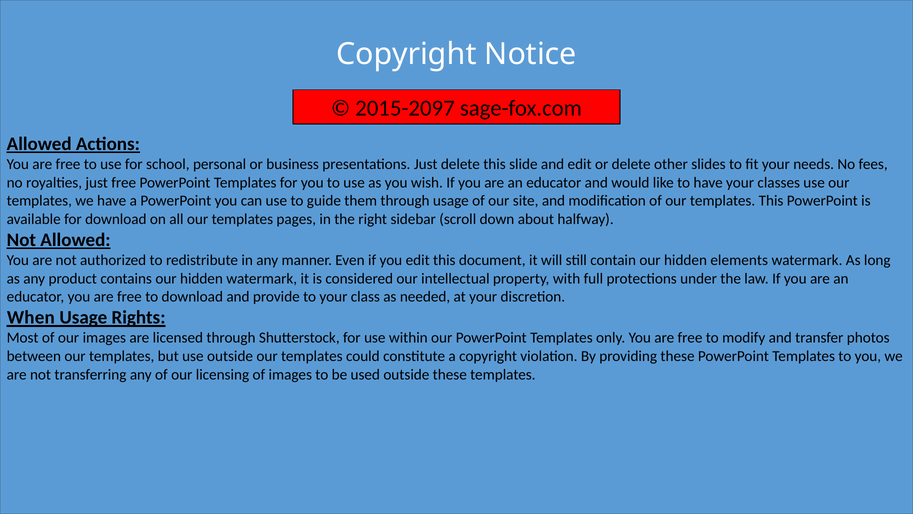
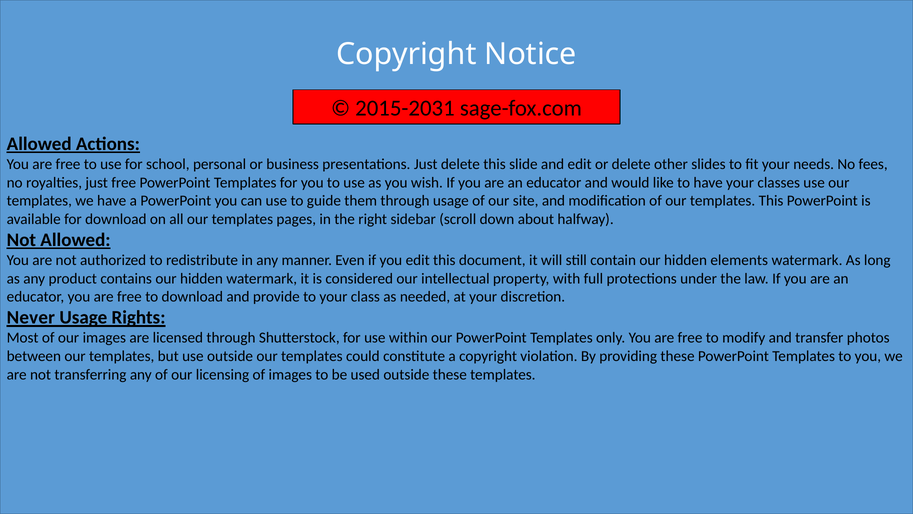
2015-2097: 2015-2097 -> 2015-2031
When: When -> Never
